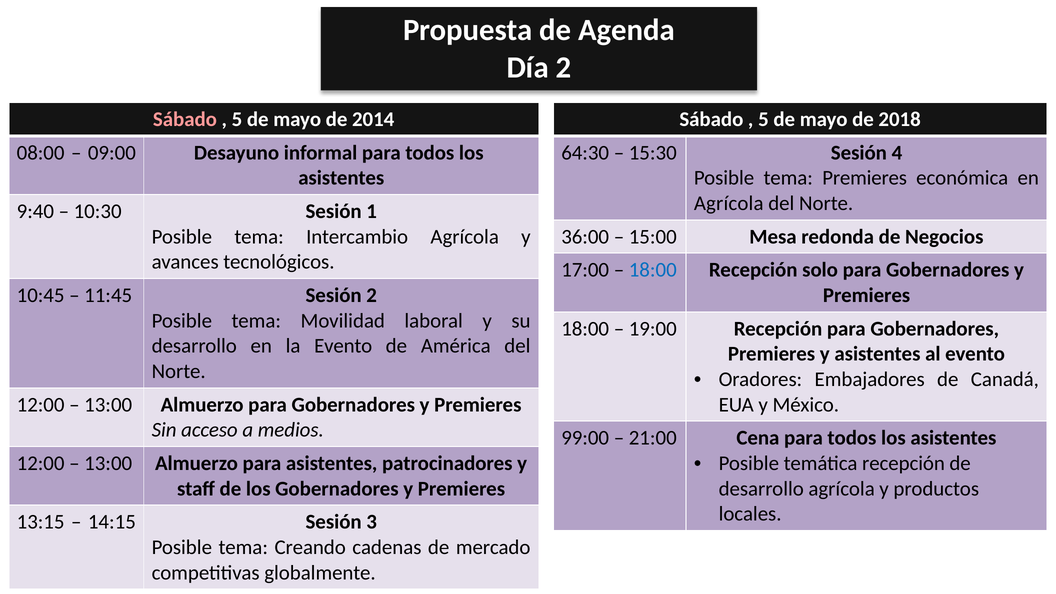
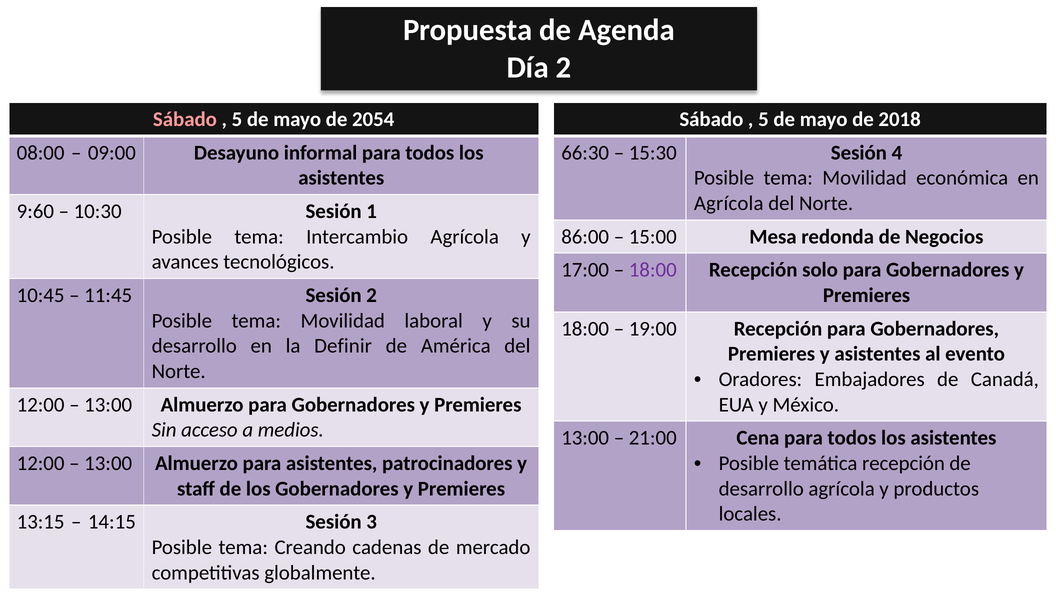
2014: 2014 -> 2054
64:30: 64:30 -> 66:30
Premieres at (865, 178): Premieres -> Movilidad
9:40: 9:40 -> 9:60
36:00: 36:00 -> 86:00
18:00 at (653, 270) colour: blue -> purple
la Evento: Evento -> Definir
99:00 at (585, 438): 99:00 -> 13:00
